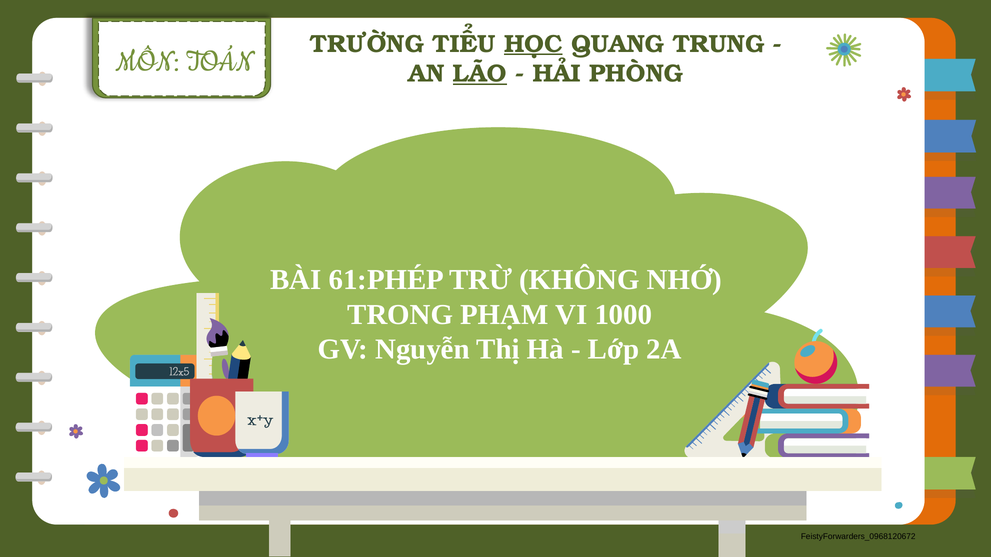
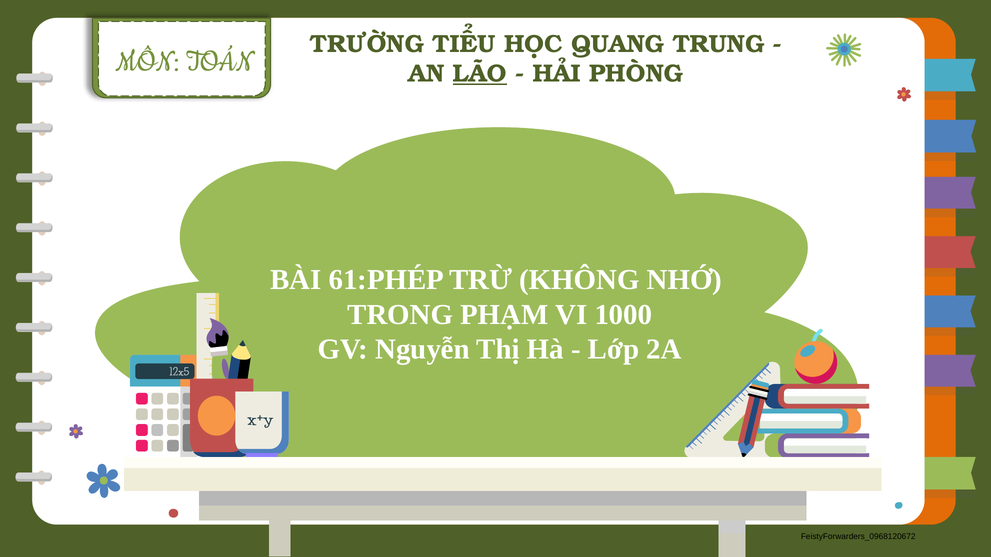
HỌC underline: present -> none
